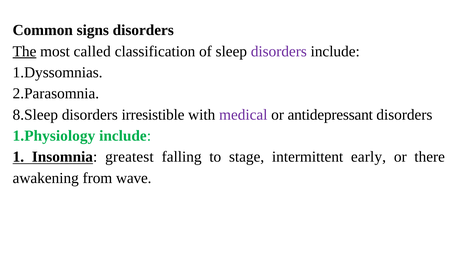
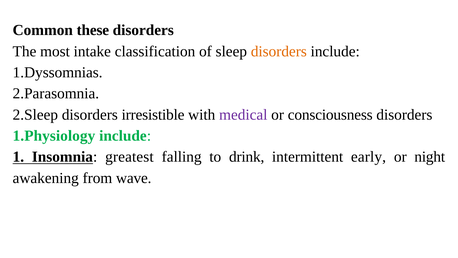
signs: signs -> these
The underline: present -> none
called: called -> intake
disorders at (279, 51) colour: purple -> orange
8.Sleep: 8.Sleep -> 2.Sleep
antidepressant: antidepressant -> consciousness
stage: stage -> drink
there: there -> night
